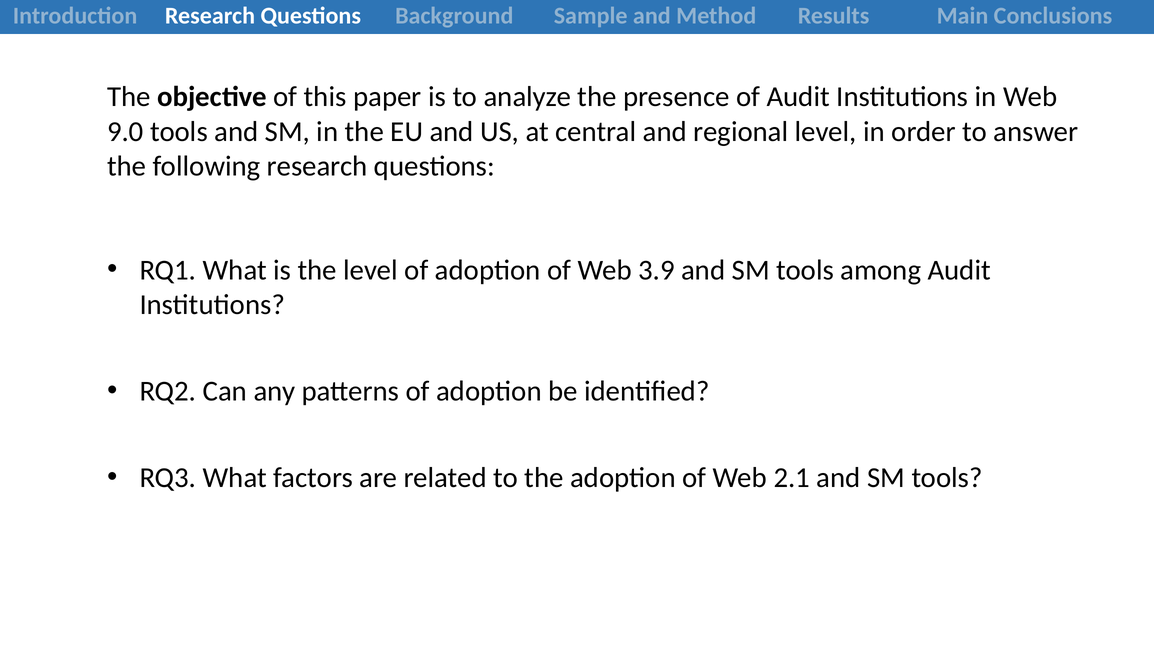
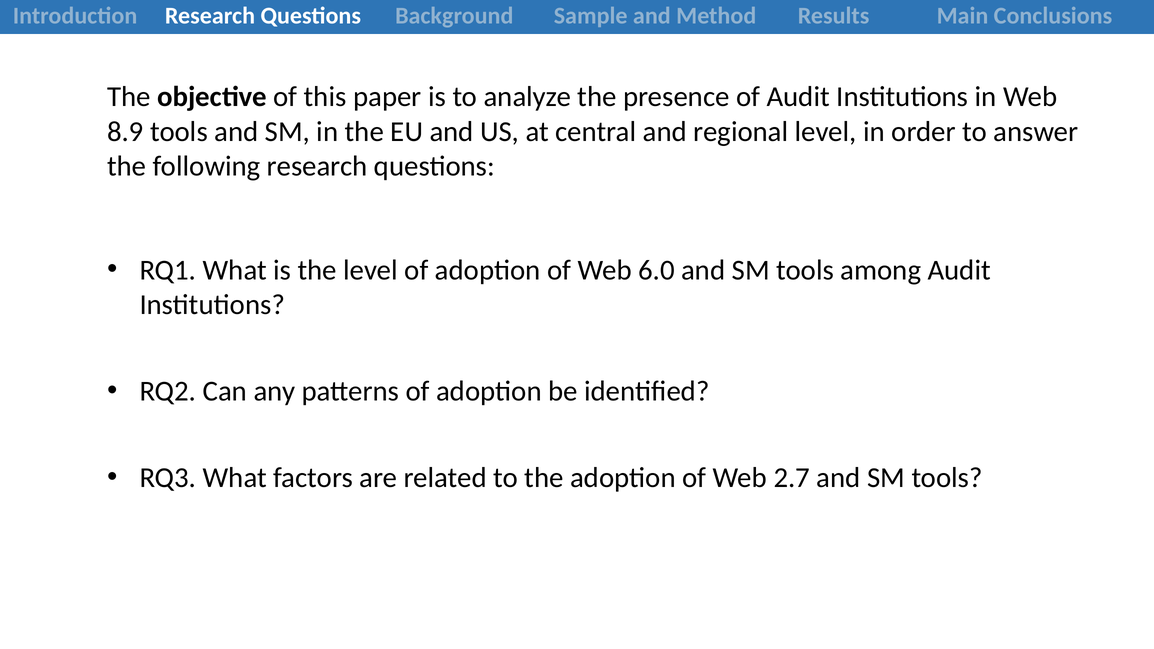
9.0: 9.0 -> 8.9
3.9: 3.9 -> 6.0
2.1: 2.1 -> 2.7
